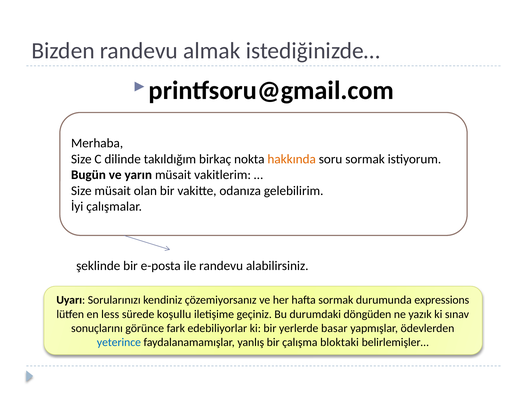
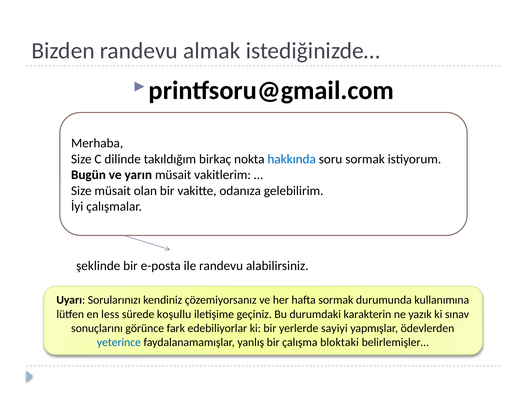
hakkında colour: orange -> blue
expressions: expressions -> kullanımına
döngüden: döngüden -> karakterin
basar: basar -> sayiyi
